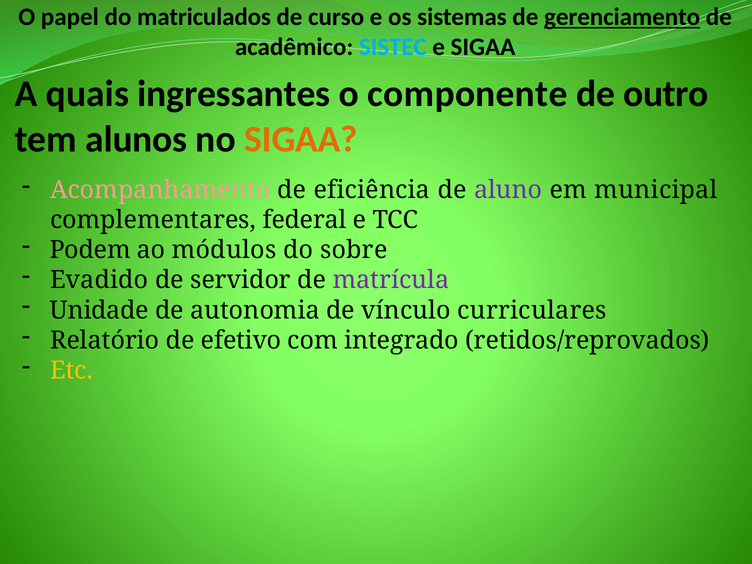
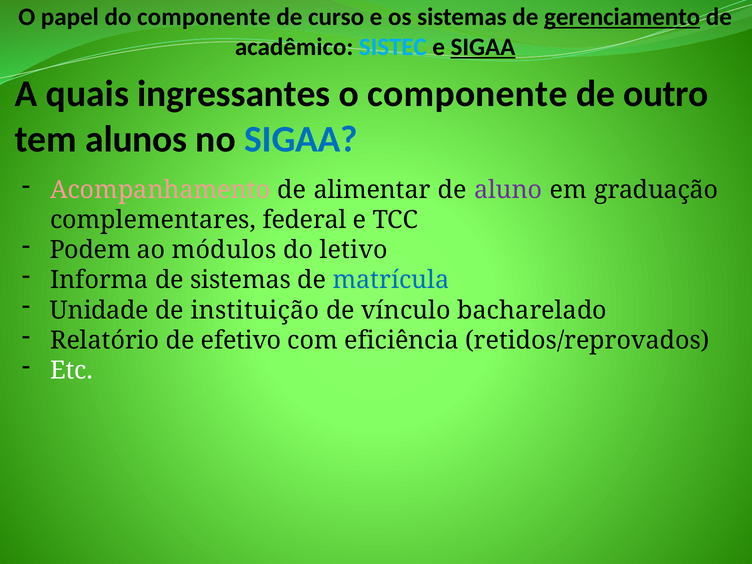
do matriculados: matriculados -> componente
SIGAA at (483, 47) underline: none -> present
SIGAA at (301, 139) colour: orange -> blue
eficiência: eficiência -> alimentar
municipal: municipal -> graduação
sobre: sobre -> letivo
Evadido: Evadido -> Informa
de servidor: servidor -> sistemas
matrícula colour: purple -> blue
autonomia: autonomia -> instituição
curriculares: curriculares -> bacharelado
integrado: integrado -> eficiência
Etc colour: yellow -> white
